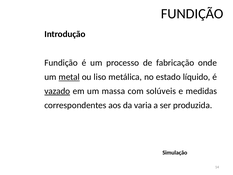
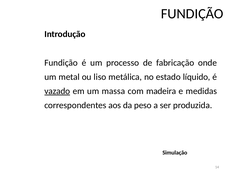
metal underline: present -> none
solúveis: solúveis -> madeira
varia: varia -> peso
